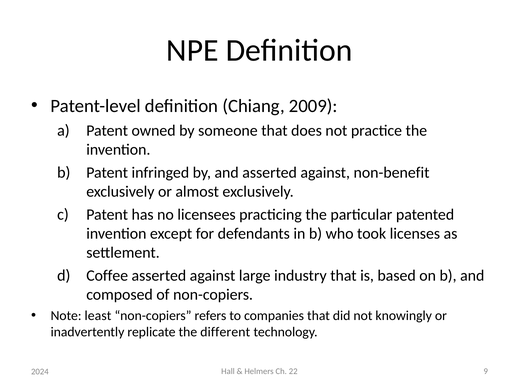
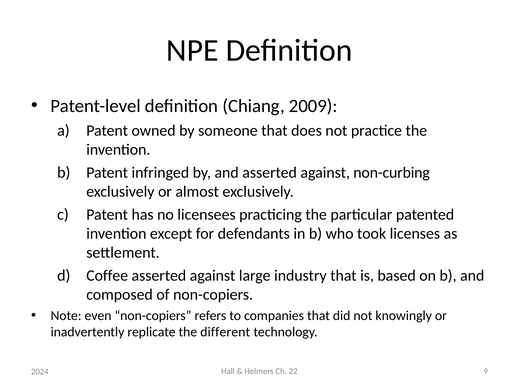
non-benefit: non-benefit -> non-curbing
least: least -> even
